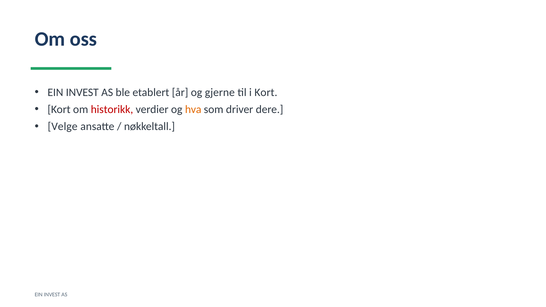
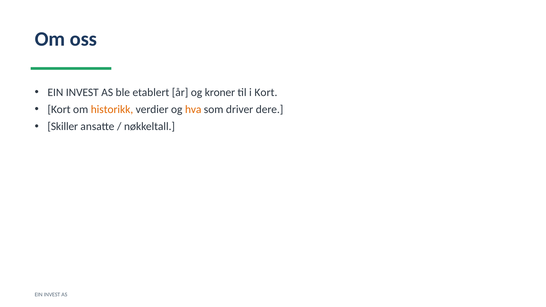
gjerne: gjerne -> kroner
historikk colour: red -> orange
Velge: Velge -> Skiller
